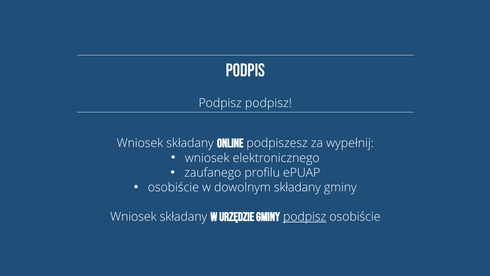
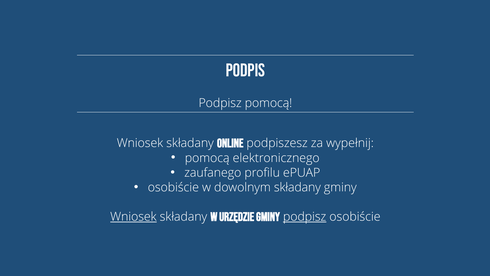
Podpisz podpisz: podpisz -> pomocą
wniosek at (207, 158): wniosek -> pomocą
Wniosek at (133, 217) underline: none -> present
